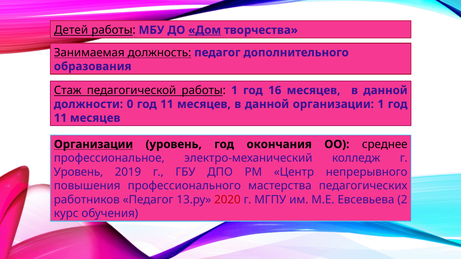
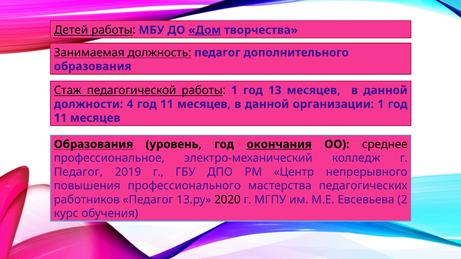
16: 16 -> 13
0: 0 -> 4
Организации at (93, 144): Организации -> Образования
окончания underline: none -> present
Уровень at (78, 172): Уровень -> Педагог
2020 colour: red -> black
